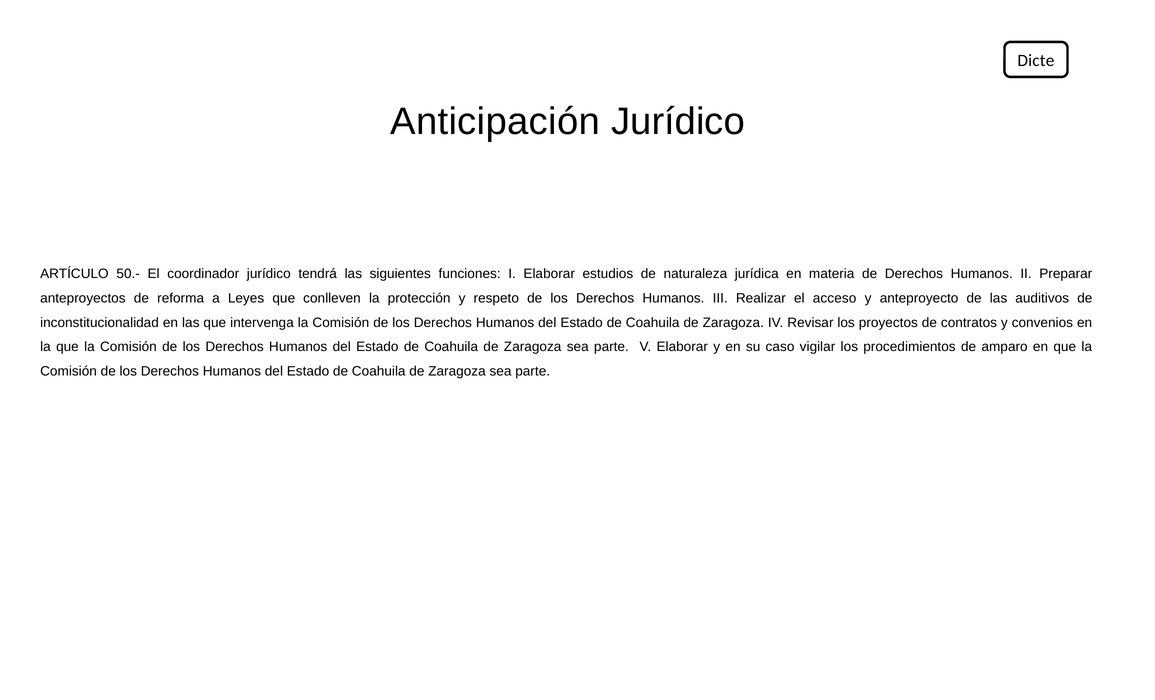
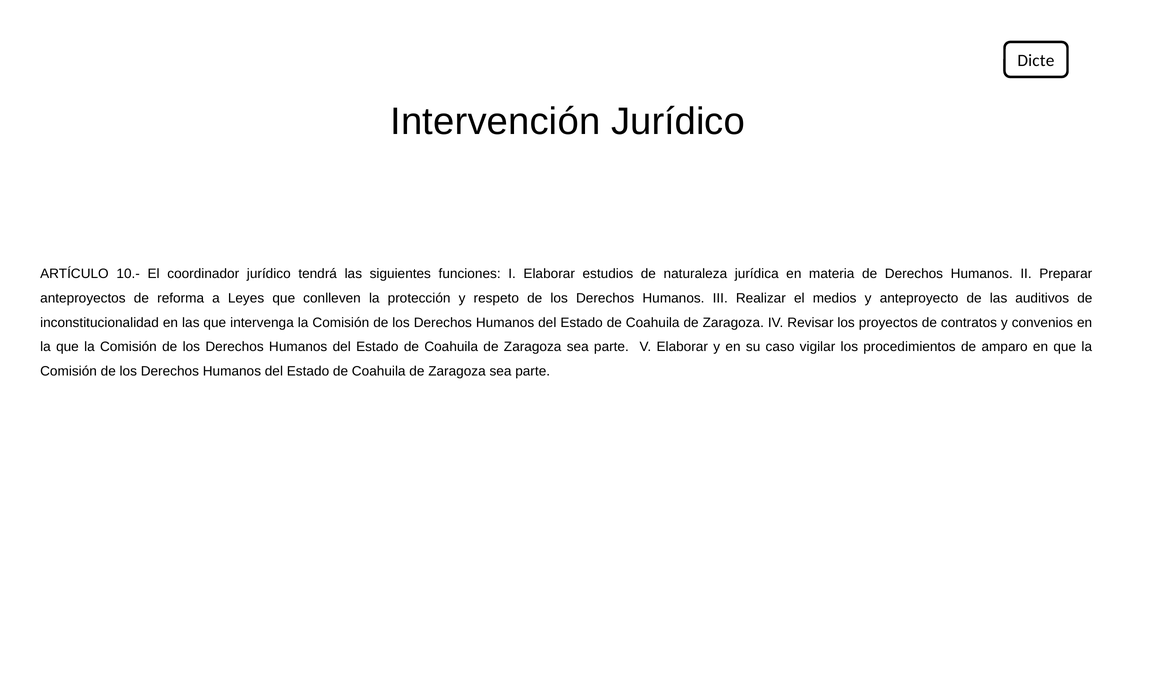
Anticipación: Anticipación -> Intervención
50.-: 50.- -> 10.-
acceso: acceso -> medios
